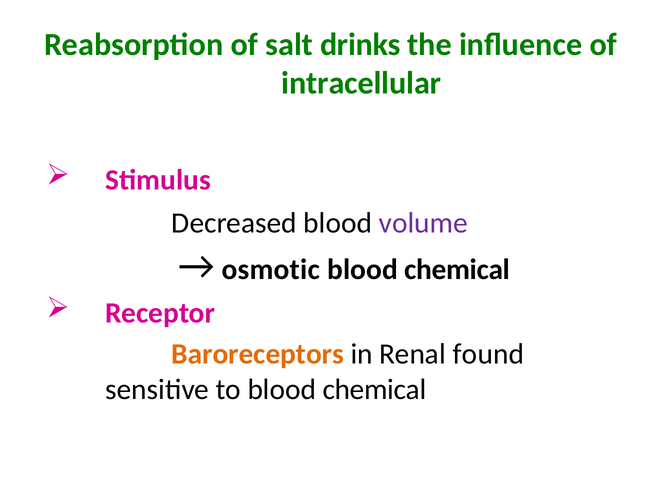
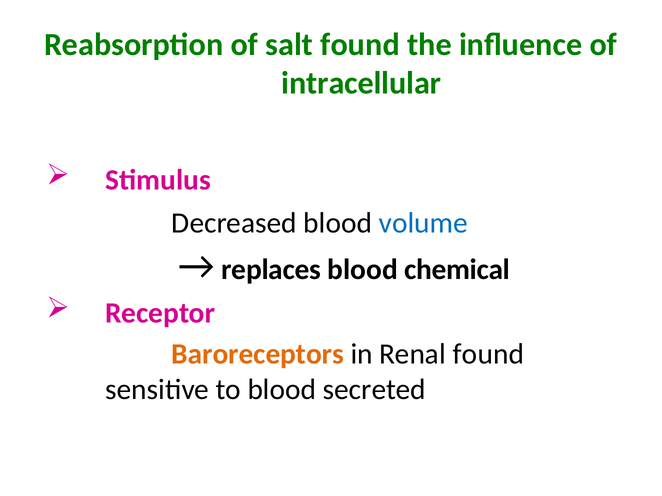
salt drinks: drinks -> found
volume colour: purple -> blue
osmotic: osmotic -> replaces
to blood chemical: chemical -> secreted
